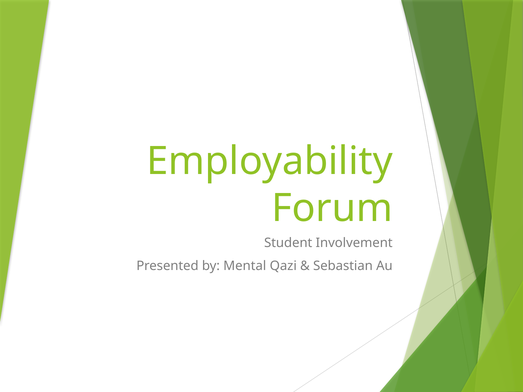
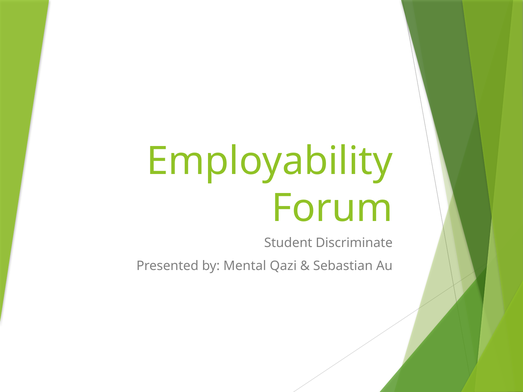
Involvement: Involvement -> Discriminate
